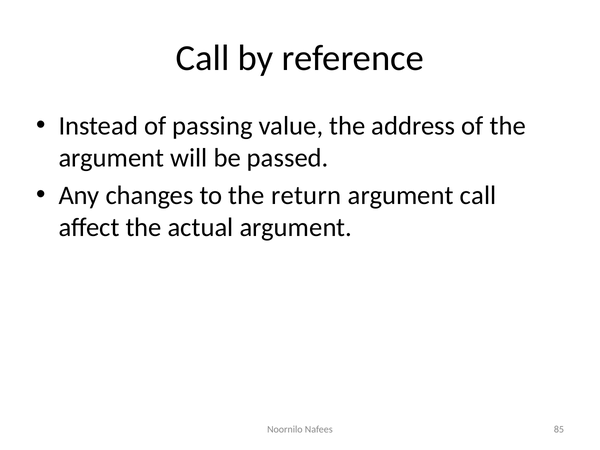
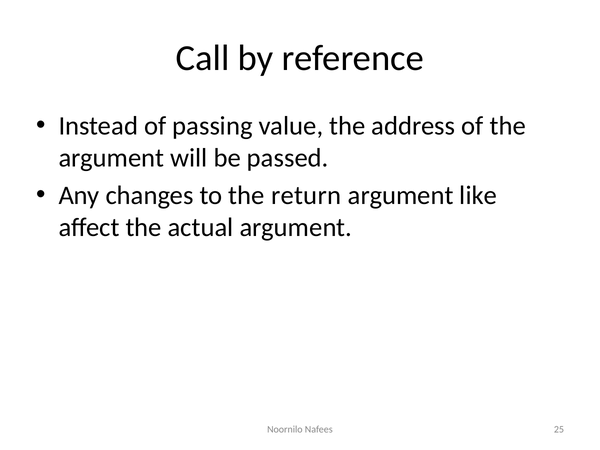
argument call: call -> like
85: 85 -> 25
